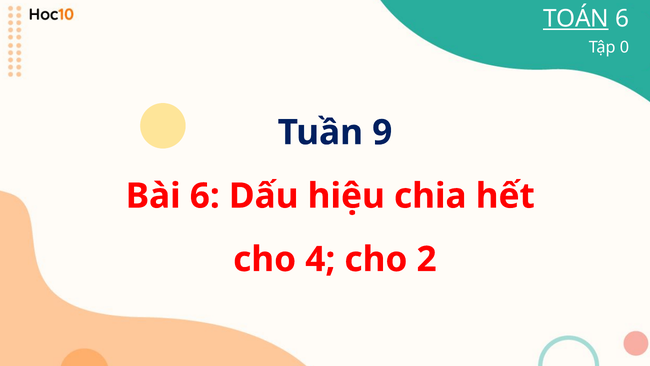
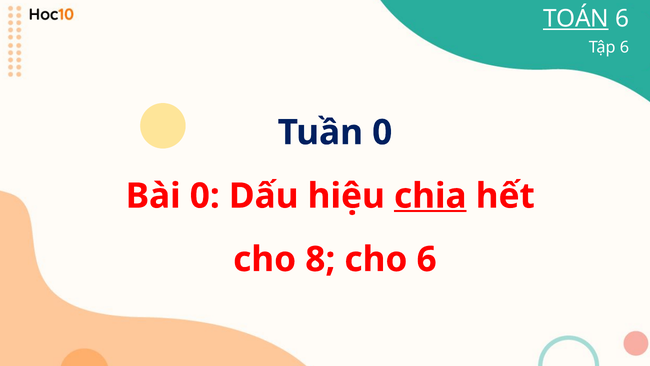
Tập 0: 0 -> 6
Tuần 9: 9 -> 0
Bài 6: 6 -> 0
chia underline: none -> present
4: 4 -> 8
cho 2: 2 -> 6
